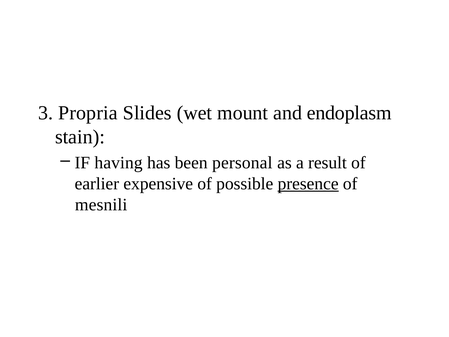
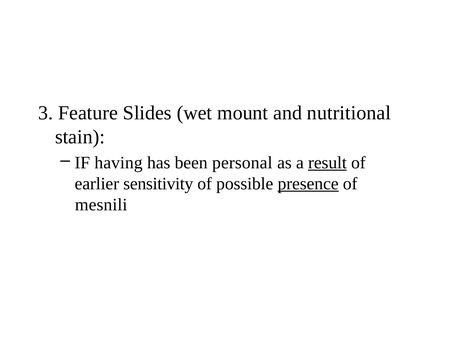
Propria: Propria -> Feature
endoplasm: endoplasm -> nutritional
result underline: none -> present
expensive: expensive -> sensitivity
